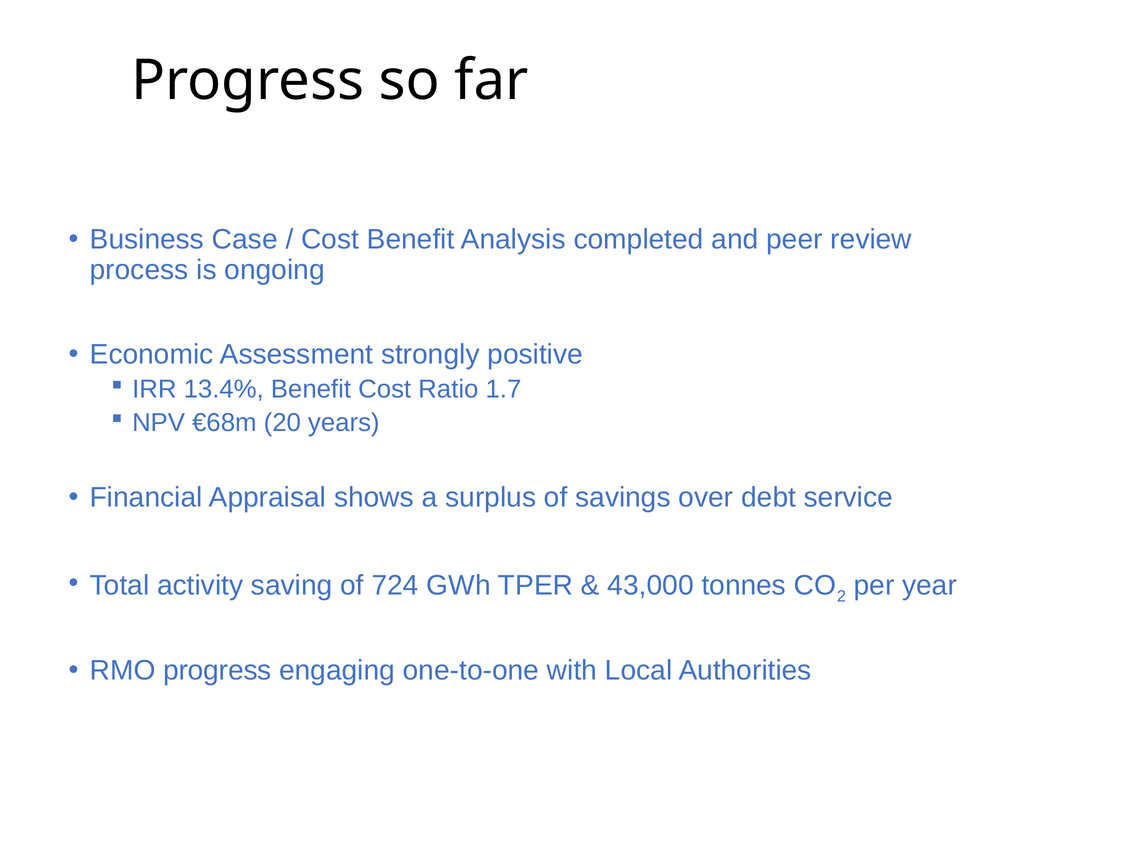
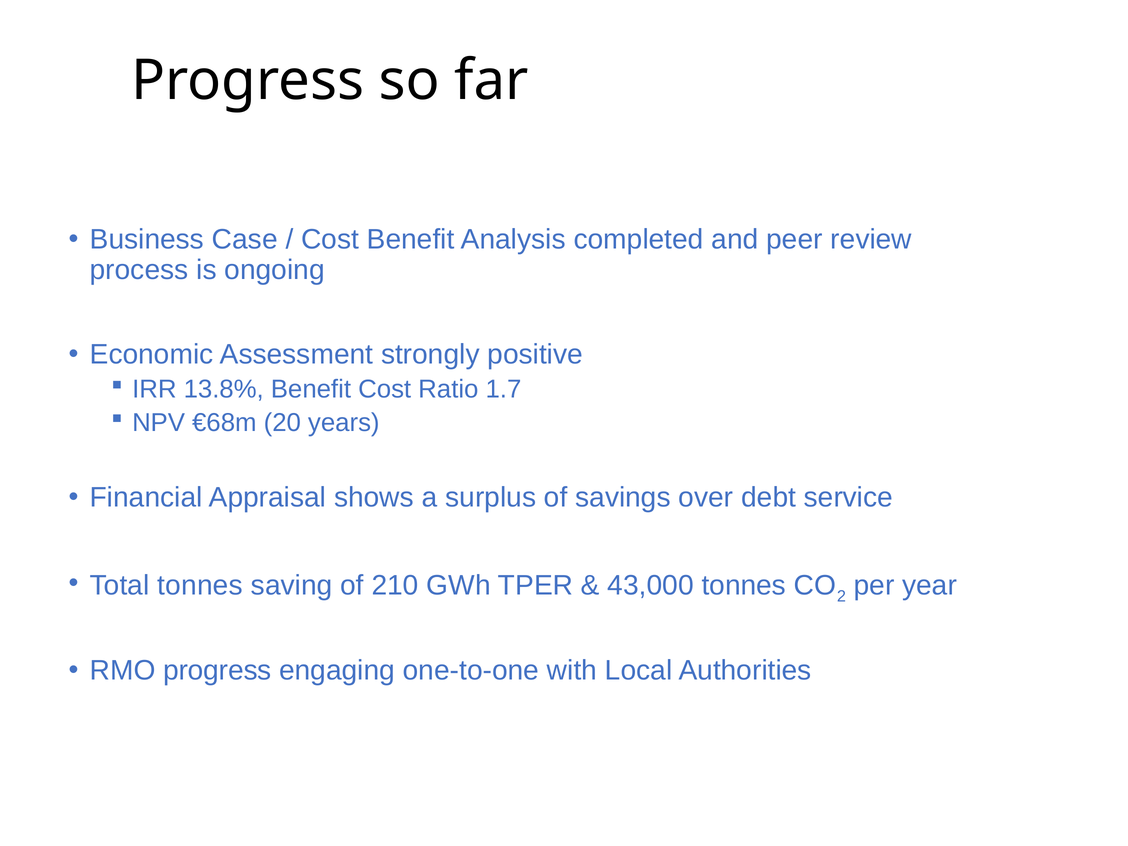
13.4%: 13.4% -> 13.8%
Total activity: activity -> tonnes
724: 724 -> 210
